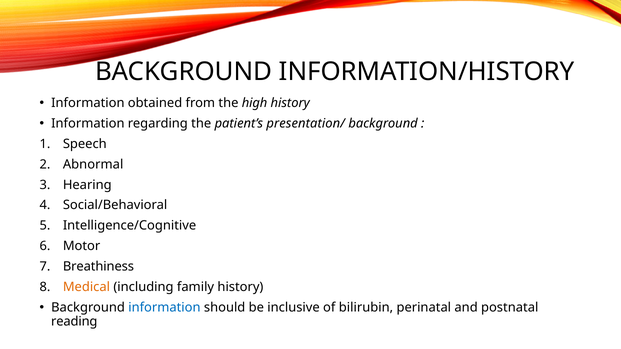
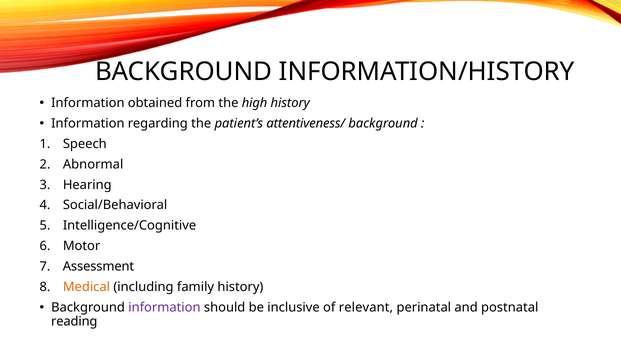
presentation/: presentation/ -> attentiveness/
Breathiness: Breathiness -> Assessment
information at (164, 308) colour: blue -> purple
bilirubin: bilirubin -> relevant
